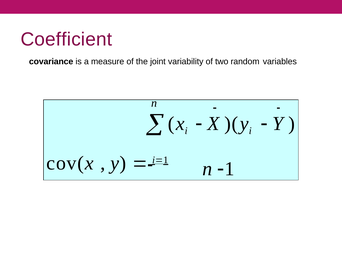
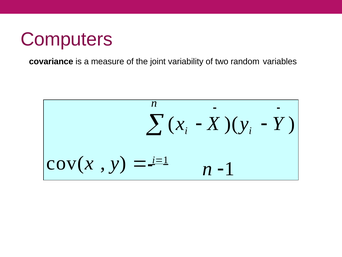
Coefficient: Coefficient -> Computers
